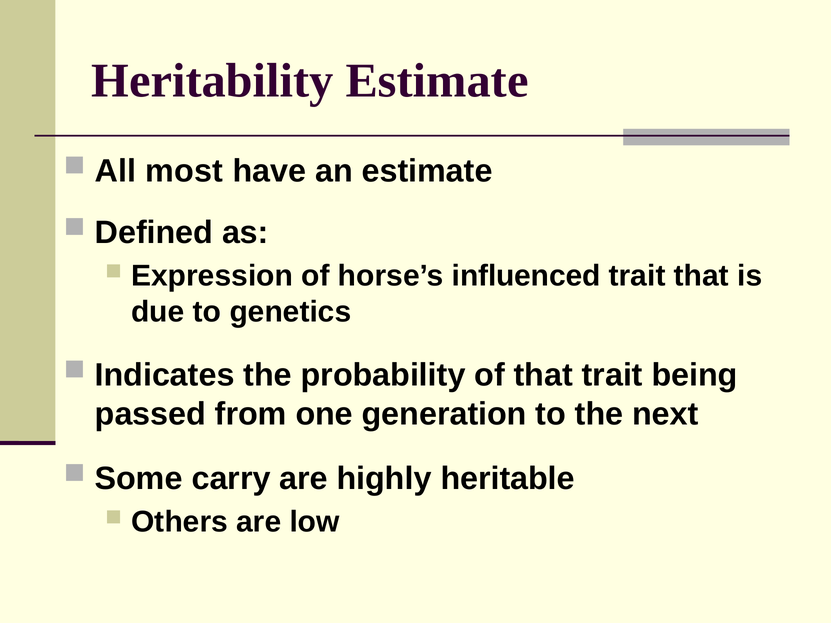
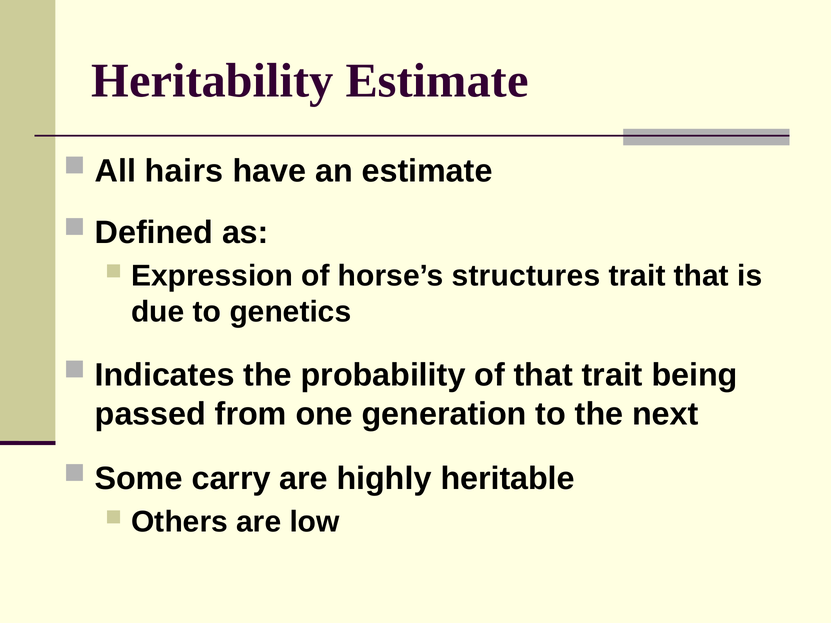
most: most -> hairs
influenced: influenced -> structures
